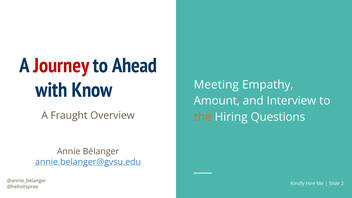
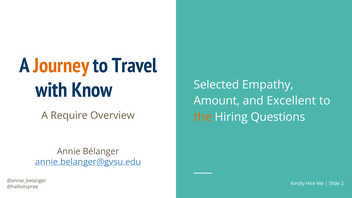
Journey colour: red -> orange
Ahead: Ahead -> Travel
Meeting: Meeting -> Selected
Interview: Interview -> Excellent
Fraught: Fraught -> Require
